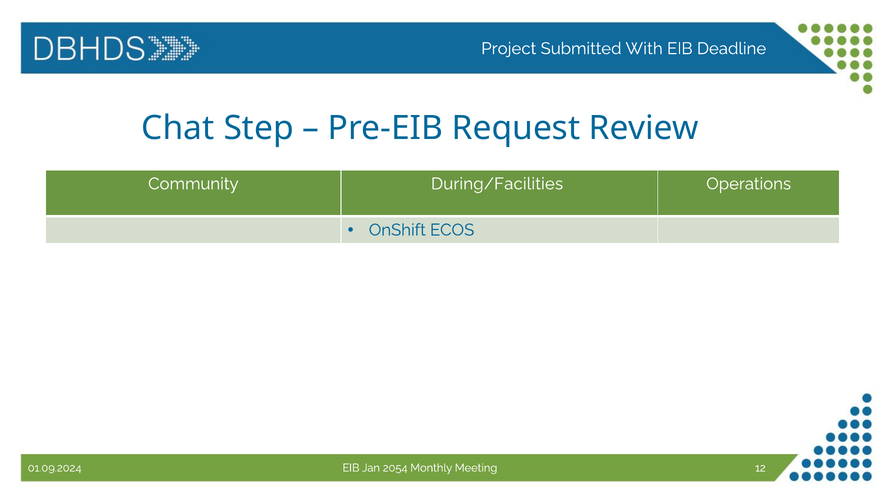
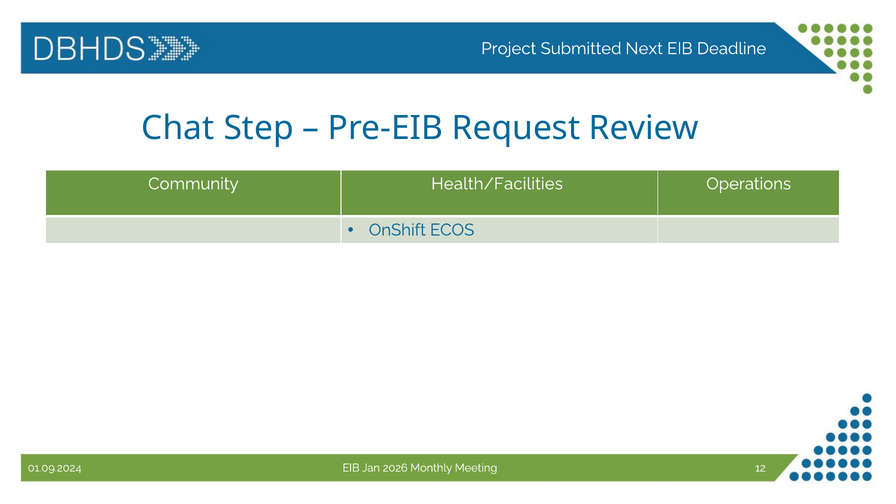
With: With -> Next
During/Facilities: During/Facilities -> Health/Facilities
2054: 2054 -> 2026
